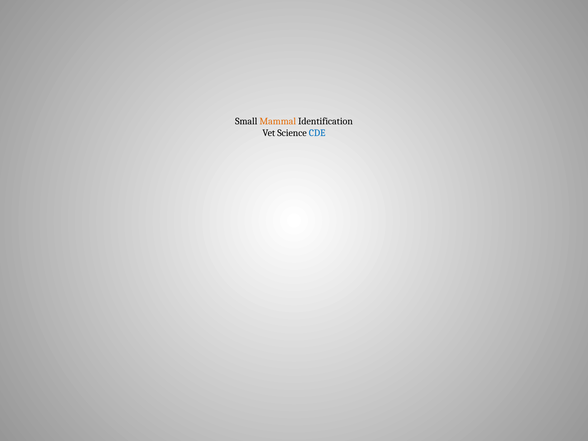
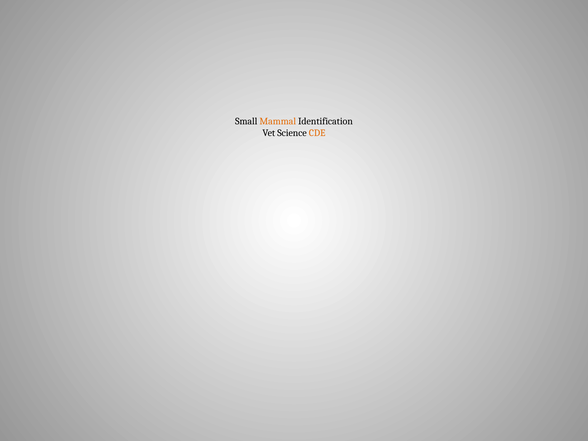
CDE colour: blue -> orange
